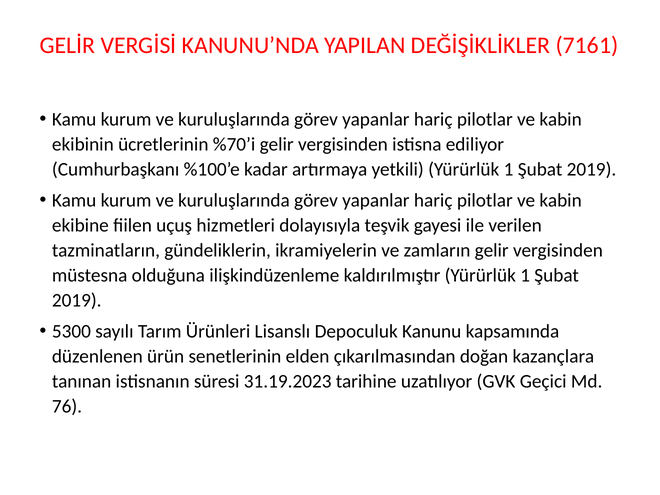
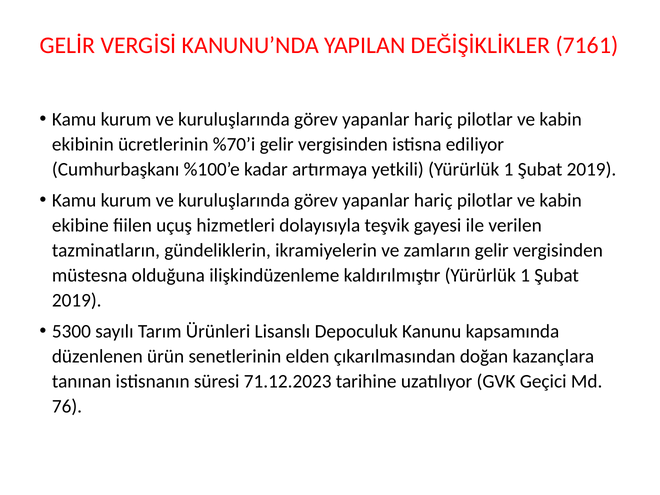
31.19.2023: 31.19.2023 -> 71.12.2023
